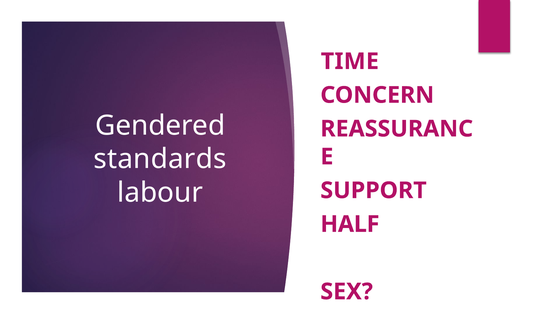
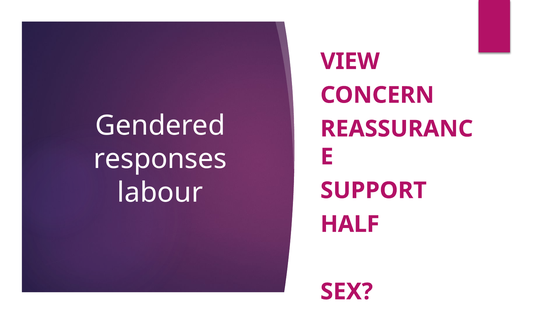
TIME: TIME -> VIEW
standards: standards -> responses
